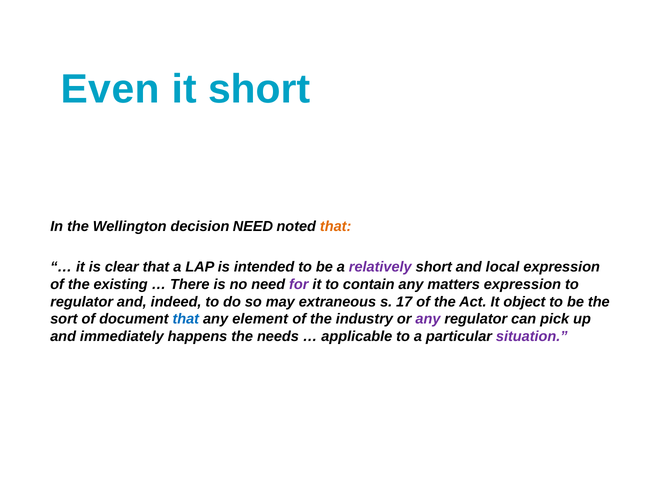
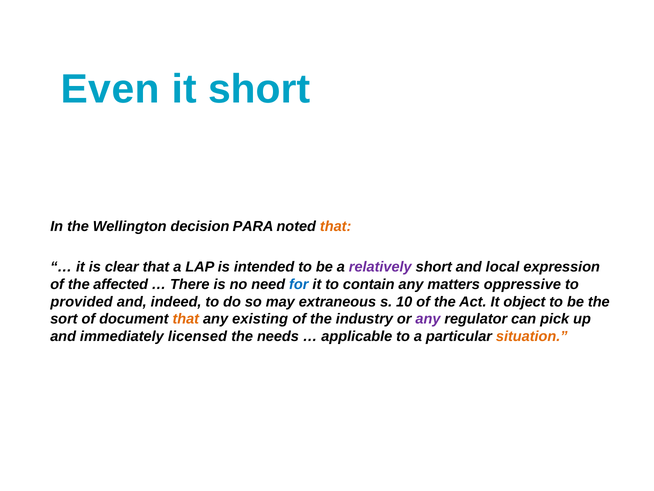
decision NEED: NEED -> PARA
existing: existing -> affected
for colour: purple -> blue
matters expression: expression -> oppressive
regulator at (82, 301): regulator -> provided
17: 17 -> 10
that at (186, 319) colour: blue -> orange
element: element -> existing
happens: happens -> licensed
situation colour: purple -> orange
